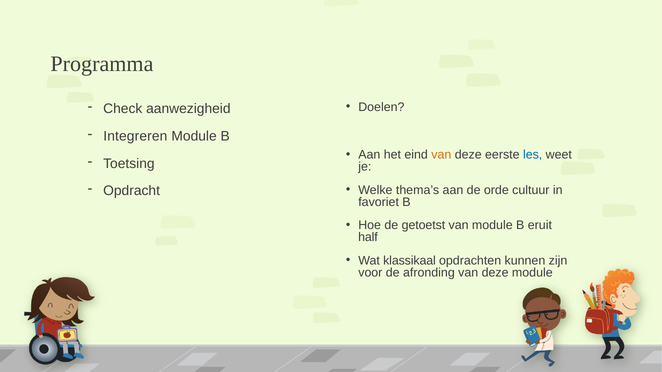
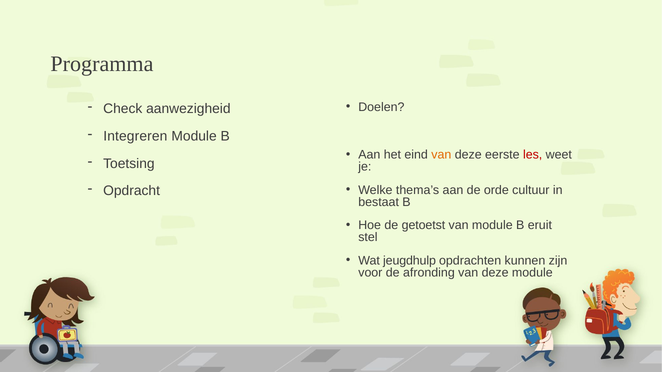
les colour: blue -> red
favoriet: favoriet -> bestaat
half: half -> stel
klassikaal: klassikaal -> jeugdhulp
